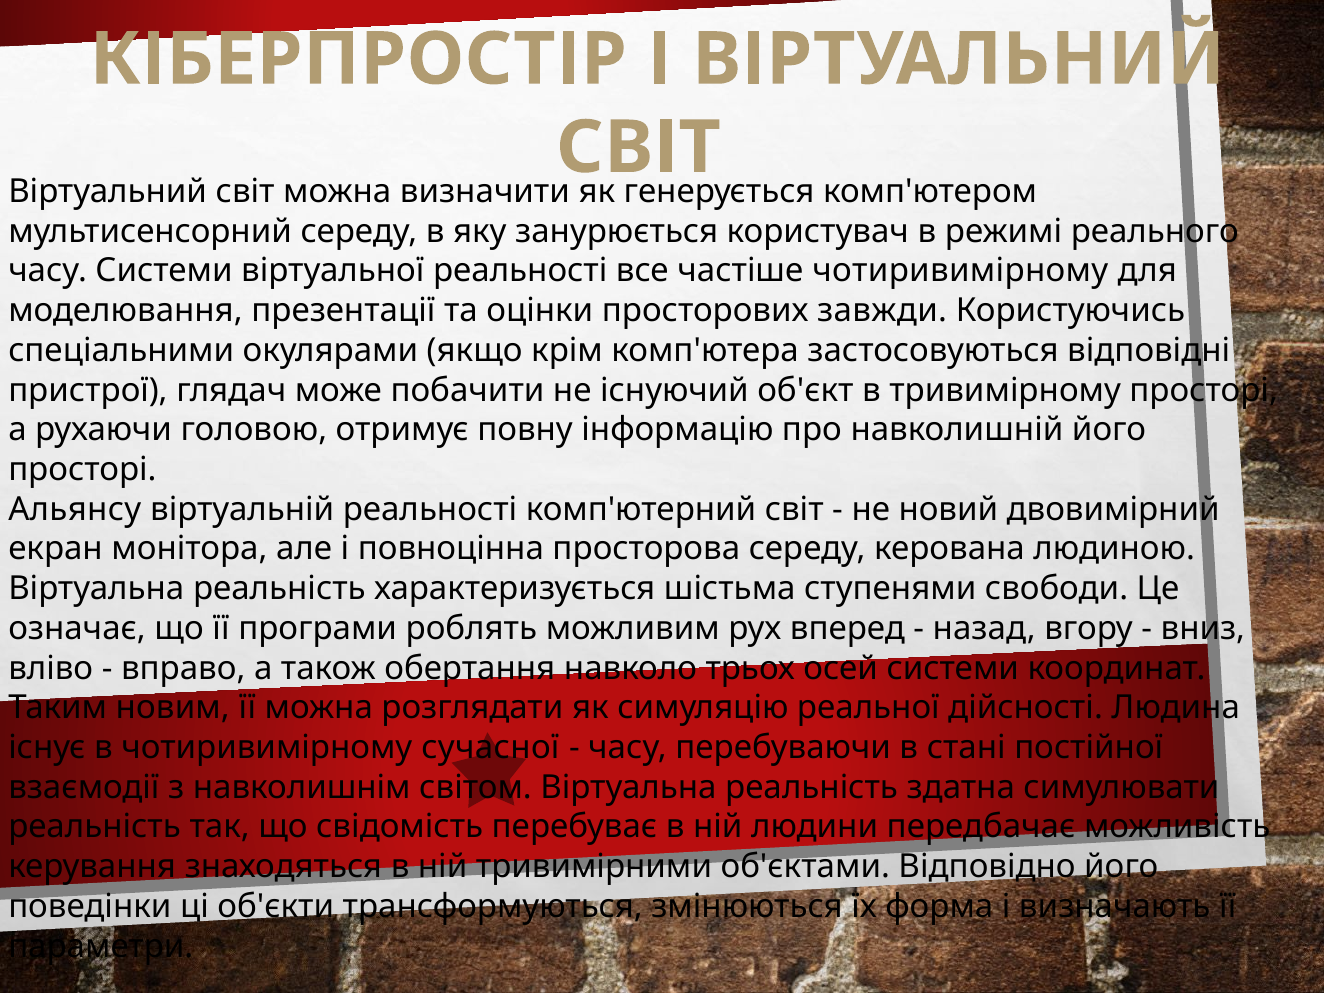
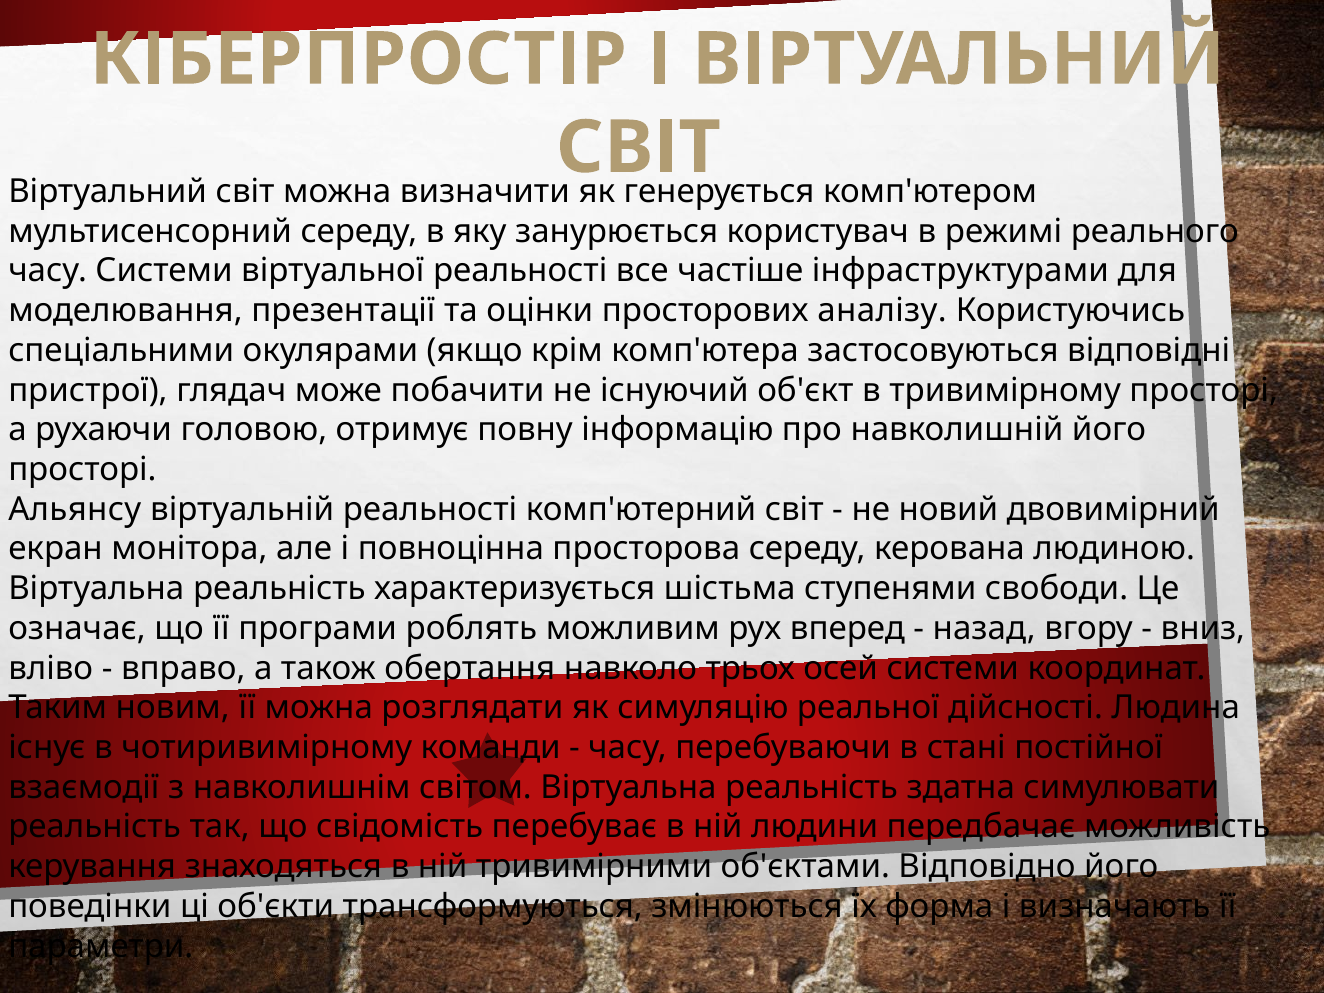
частіше чотиривимірному: чотиривимірному -> інфраструктурами
завжди: завжди -> аналізу
сучасної: сучасної -> команди
